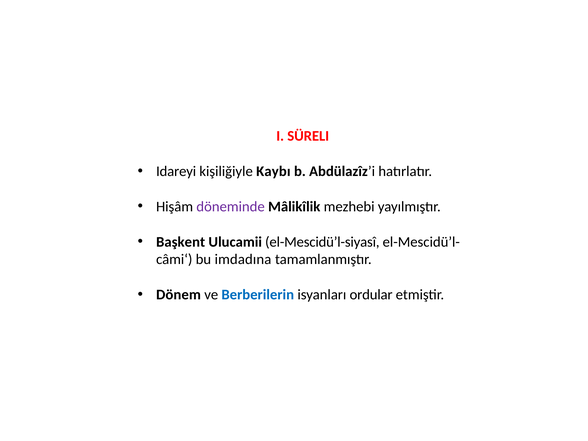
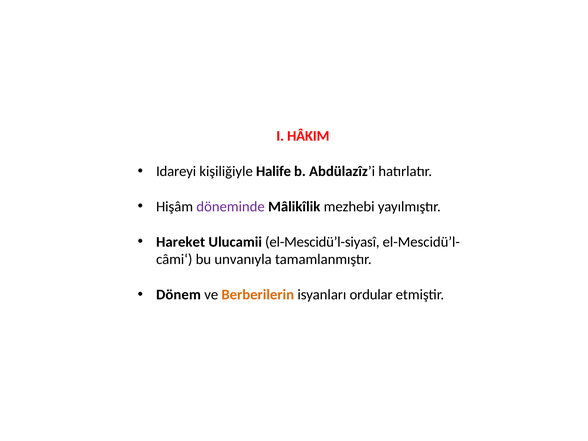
SÜRELI: SÜRELI -> HÂKIM
Kaybı: Kaybı -> Halife
Başkent: Başkent -> Hareket
imdadına: imdadına -> unvanıyla
Berberilerin colour: blue -> orange
